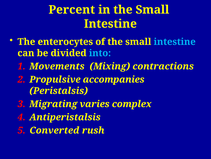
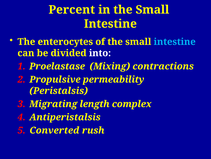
into colour: light blue -> white
Movements: Movements -> Proelastase
accompanies: accompanies -> permeability
varies: varies -> length
